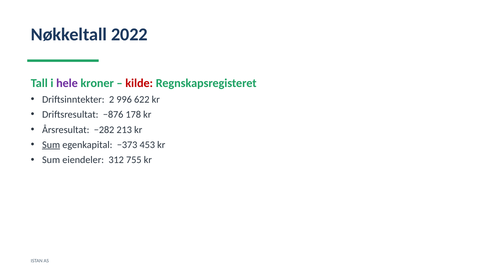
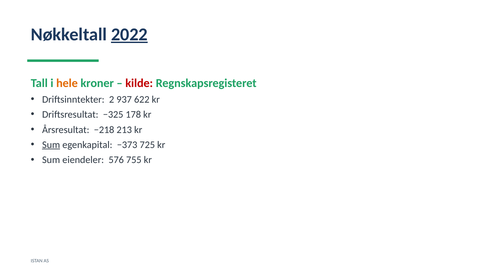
2022 underline: none -> present
hele colour: purple -> orange
996: 996 -> 937
−876: −876 -> −325
−282: −282 -> −218
453: 453 -> 725
312: 312 -> 576
